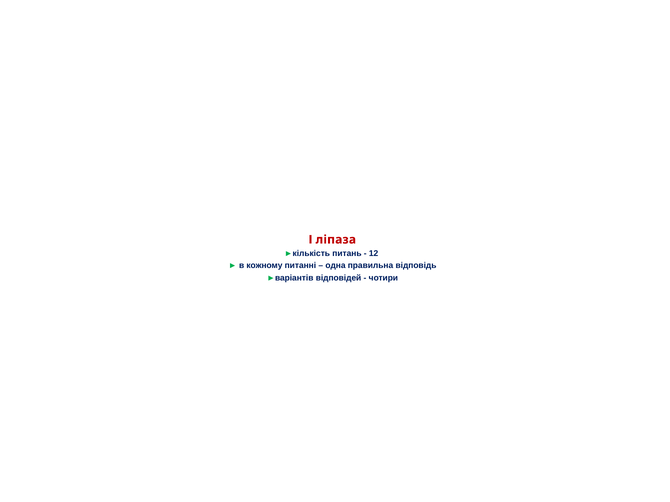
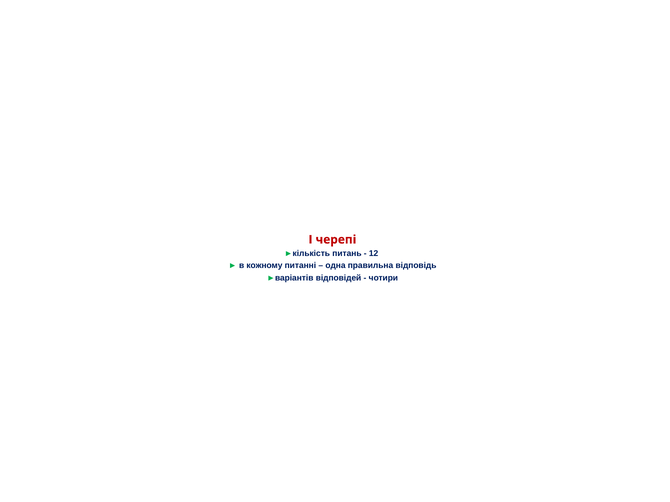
ліпаза: ліпаза -> черепі
